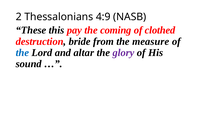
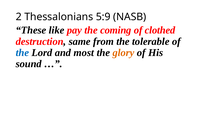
4:9: 4:9 -> 5:9
this: this -> like
bride: bride -> same
measure: measure -> tolerable
altar: altar -> most
glory colour: purple -> orange
